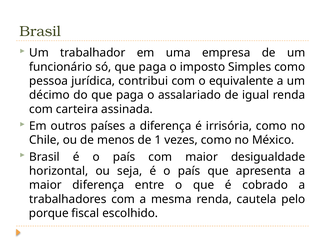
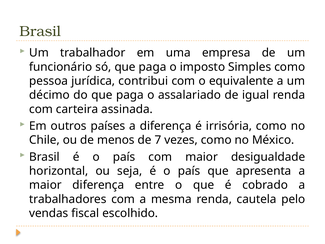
1: 1 -> 7
porque: porque -> vendas
